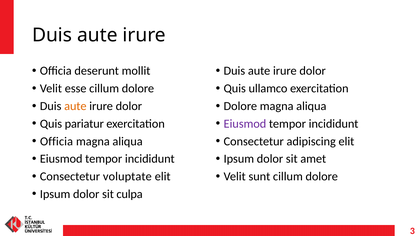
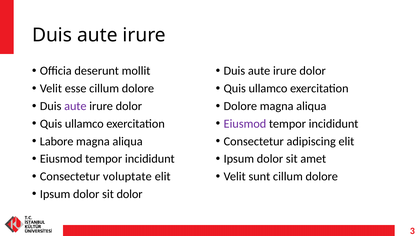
aute at (75, 106) colour: orange -> purple
pariatur at (84, 124): pariatur -> ullamco
Officia at (57, 141): Officia -> Labore
sit culpa: culpa -> dolor
